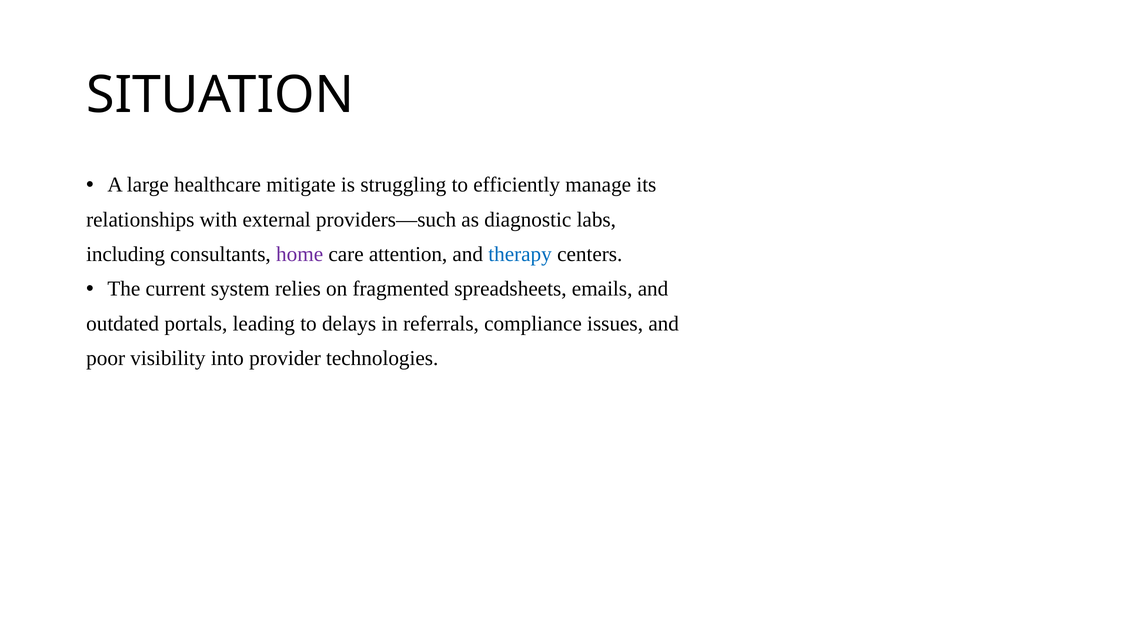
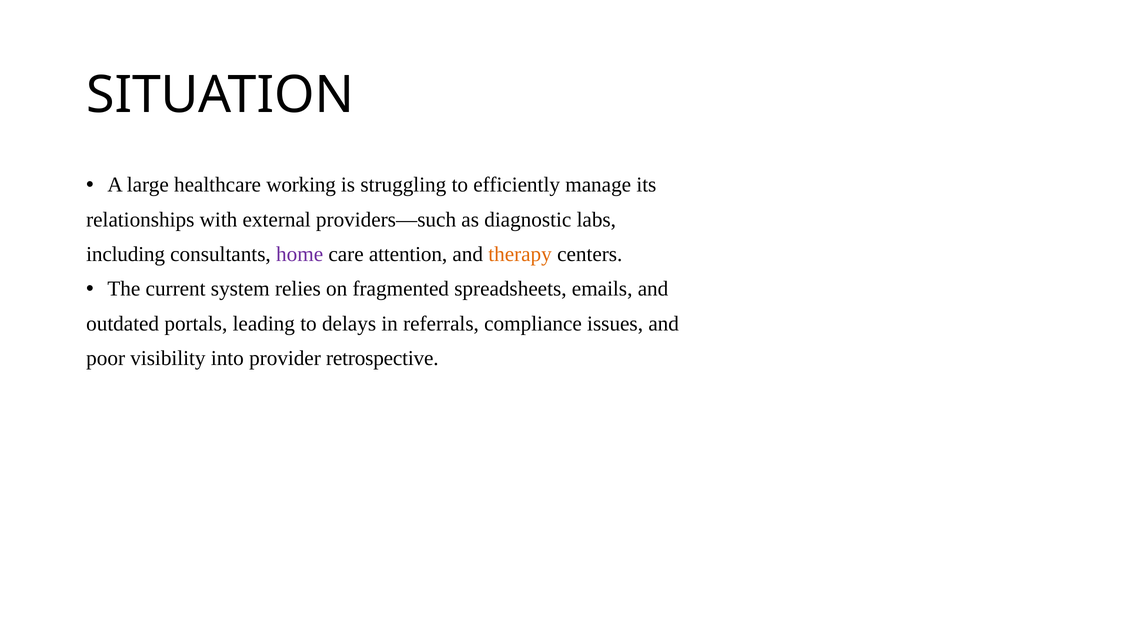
mitigate: mitigate -> working
therapy colour: blue -> orange
technologies: technologies -> retrospective
